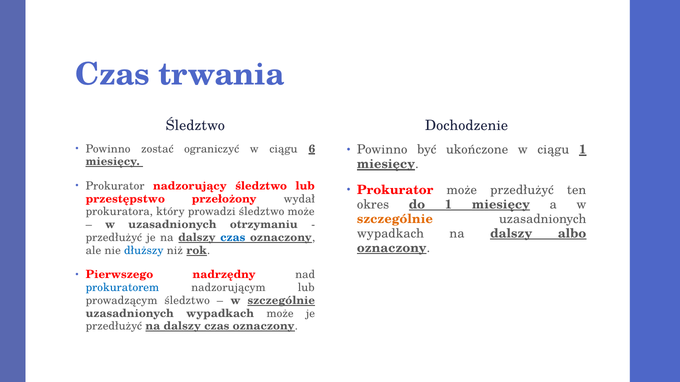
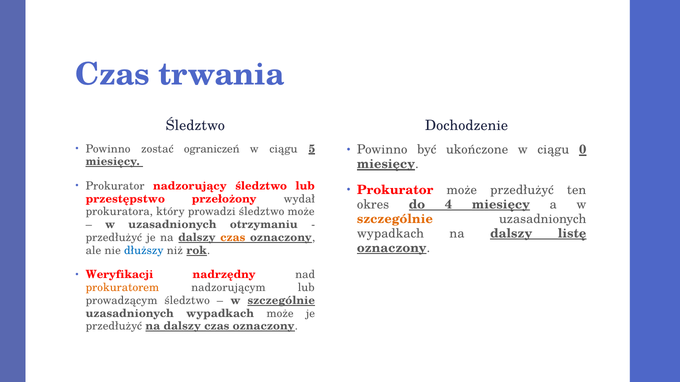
ograniczyć: ograniczyć -> ograniczeń
6: 6 -> 5
ciągu 1: 1 -> 0
do 1: 1 -> 4
albo: albo -> listę
czas at (233, 238) colour: blue -> orange
Pierwszego: Pierwszego -> Weryfikacji
prokuratorem colour: blue -> orange
